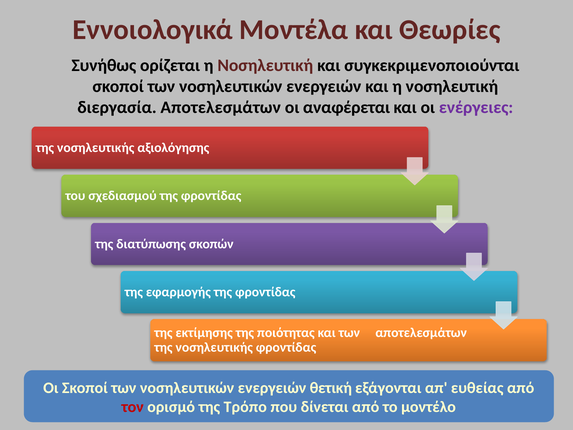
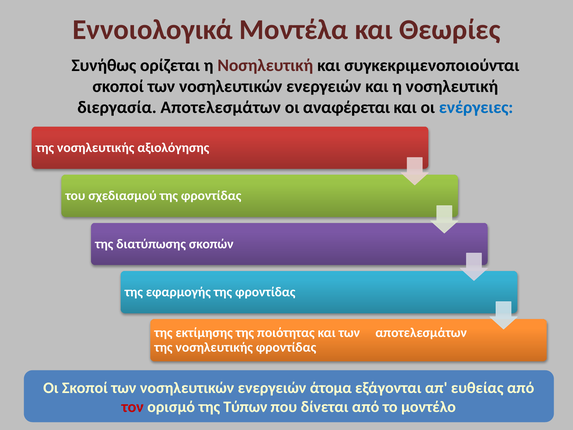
ενέργειες colour: purple -> blue
θετική: θετική -> άτομα
Τρόπο: Τρόπο -> Τύπων
